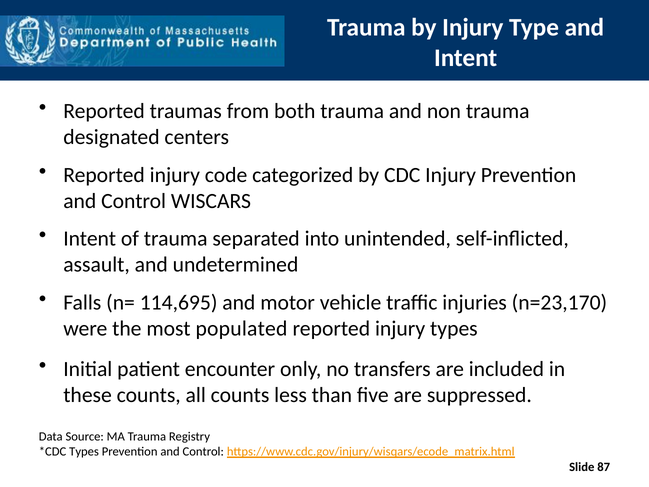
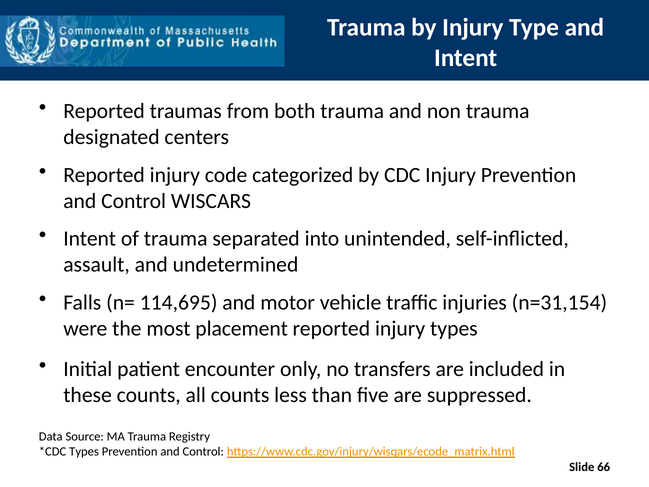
n=23,170: n=23,170 -> n=31,154
populated: populated -> placement
87: 87 -> 66
